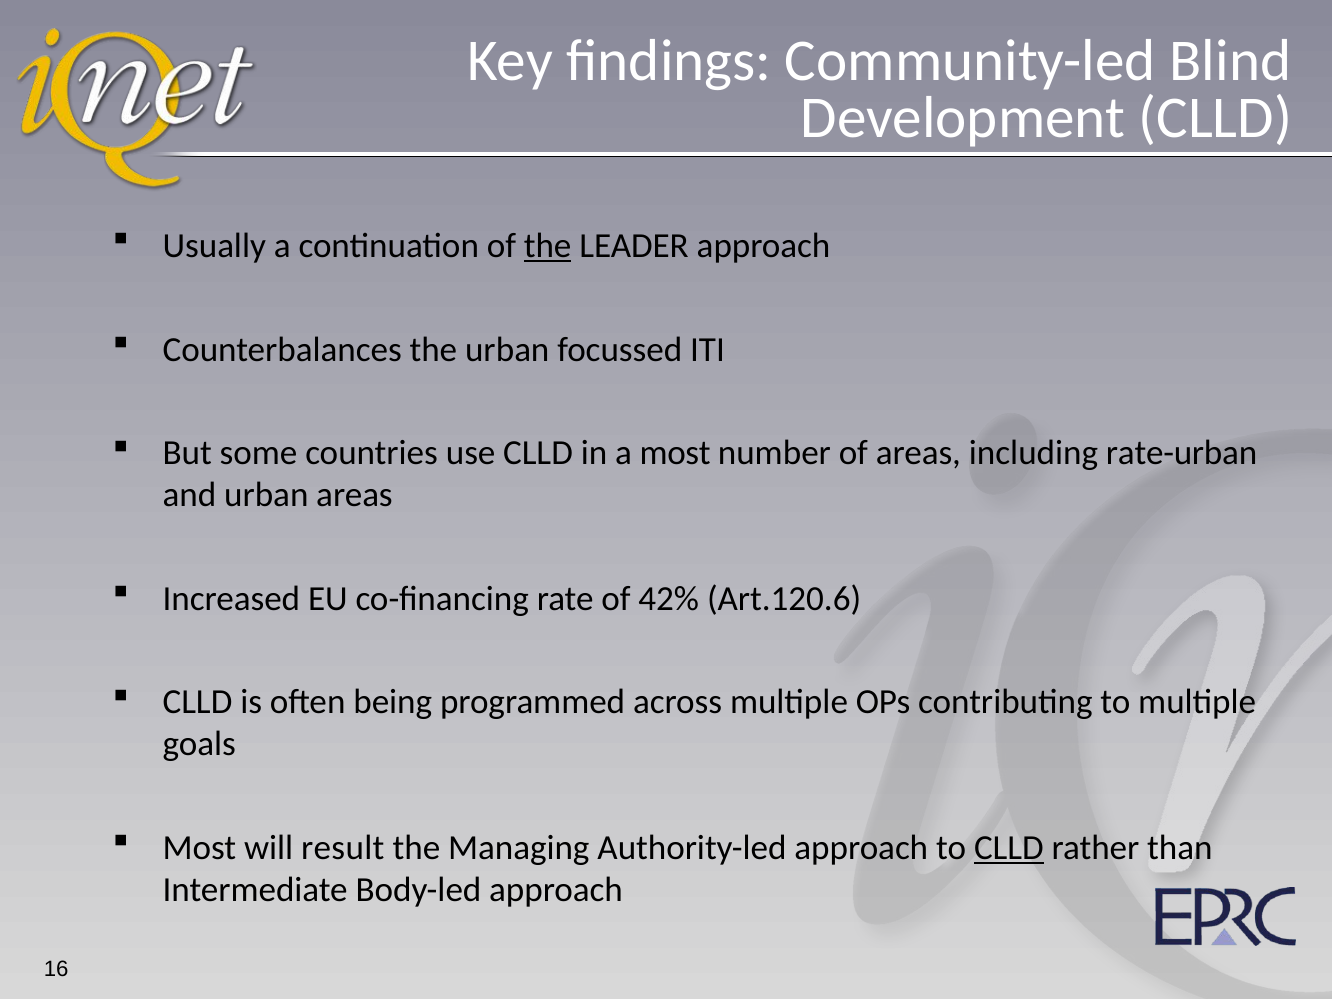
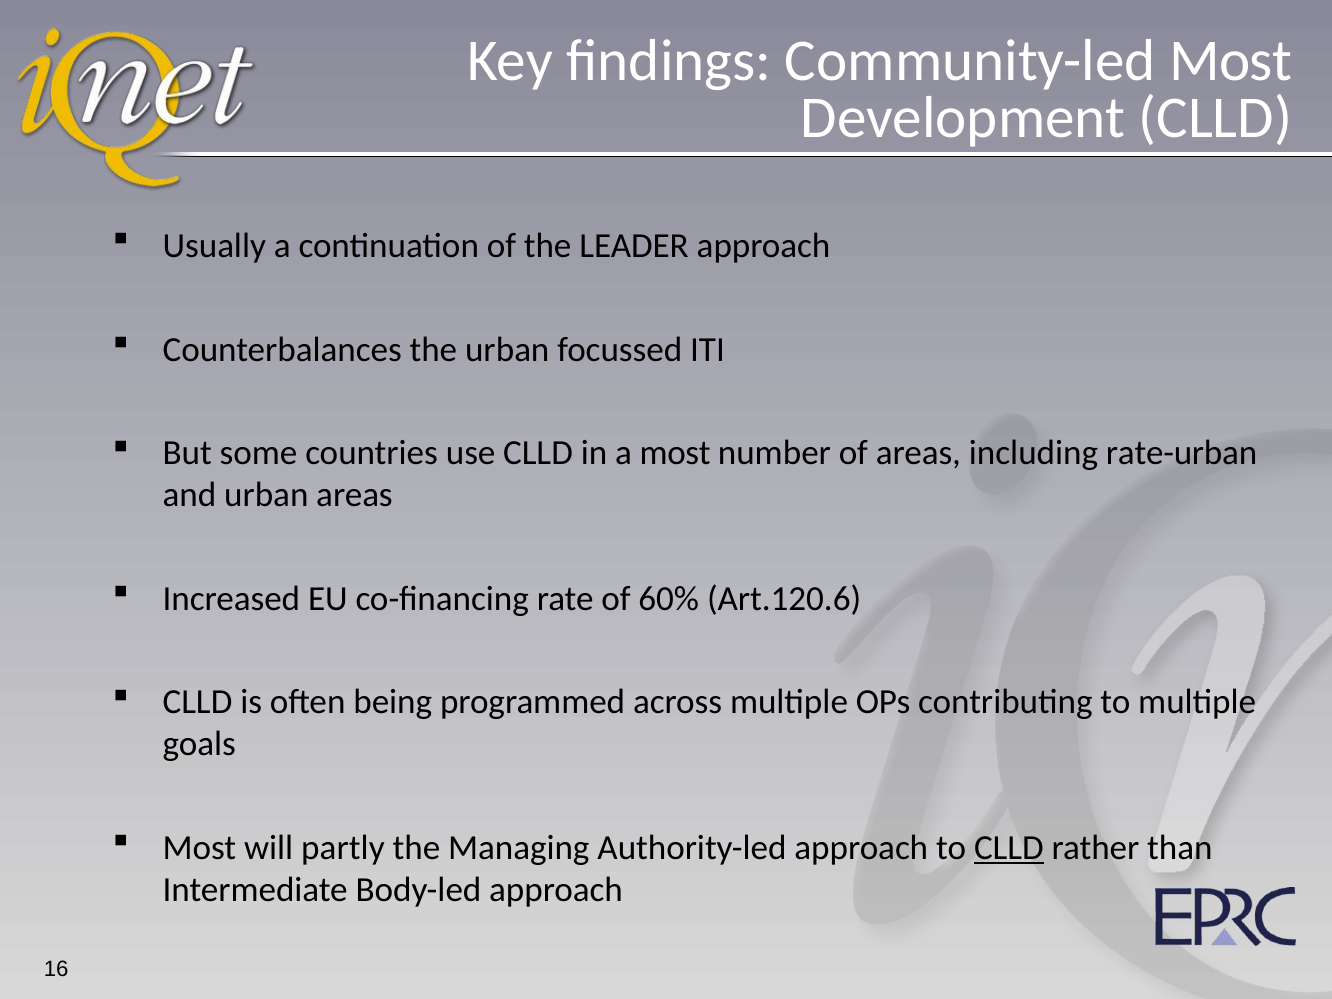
Community-led Blind: Blind -> Most
the at (548, 246) underline: present -> none
42%: 42% -> 60%
result: result -> partly
